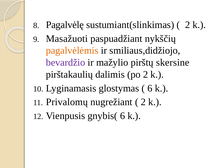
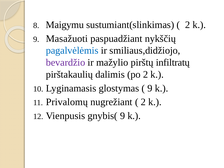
Pagalvėlę: Pagalvėlę -> Maigymu
pagalvėlėmis colour: orange -> blue
skersine: skersine -> infiltratų
6 at (150, 88): 6 -> 9
gnybis( 6: 6 -> 9
